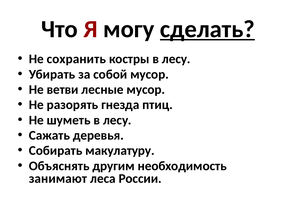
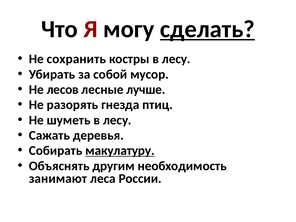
ветви: ветви -> лесов
лесные мусор: мусор -> лучше
макулатуру underline: none -> present
